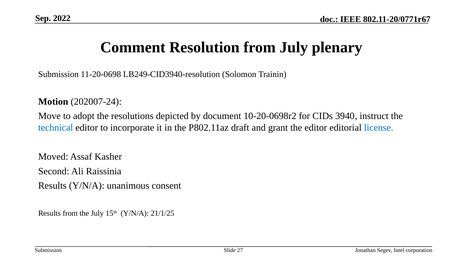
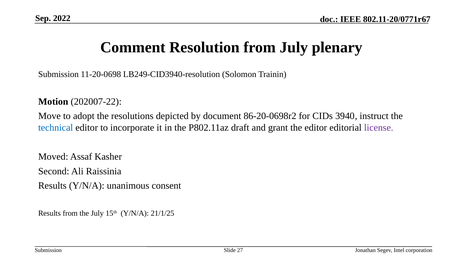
202007-24: 202007-24 -> 202007-22
10-20-0698r2: 10-20-0698r2 -> 86-20-0698r2
license colour: blue -> purple
